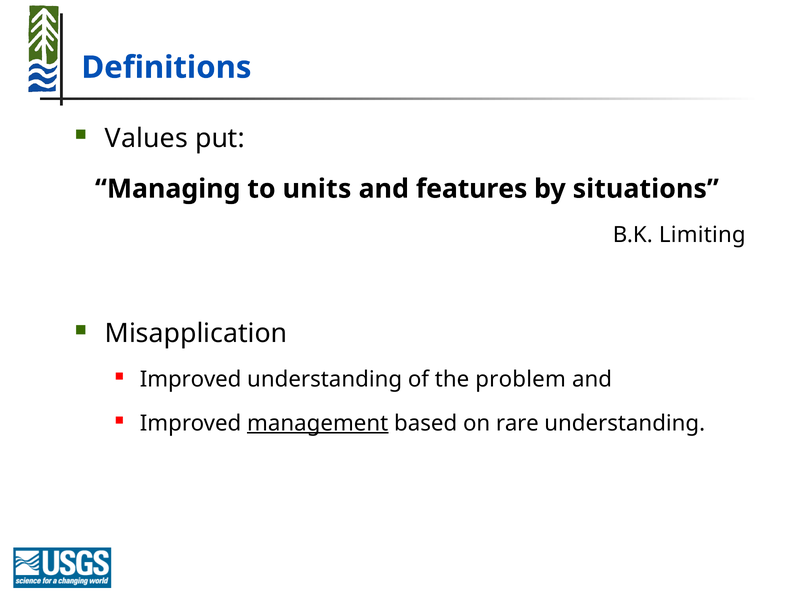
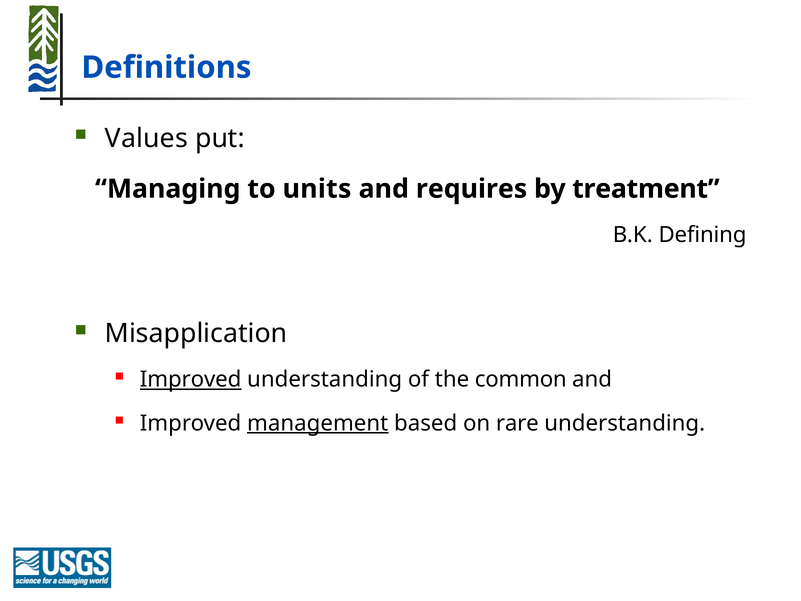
features: features -> requires
situations: situations -> treatment
Limiting: Limiting -> Defining
Improved at (191, 379) underline: none -> present
problem: problem -> common
